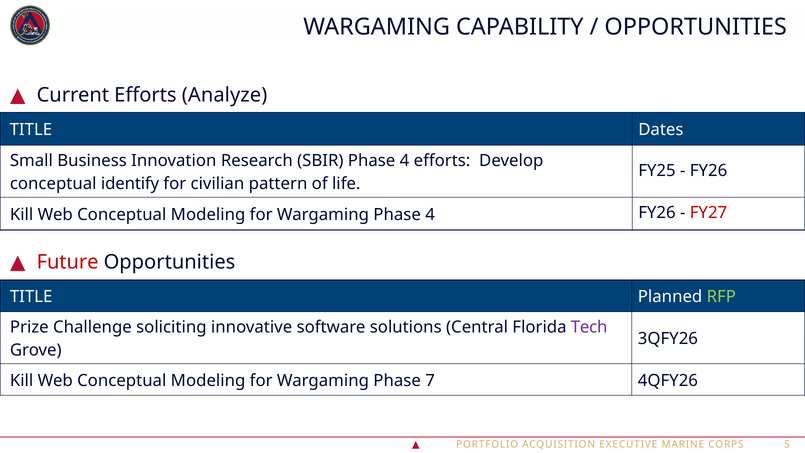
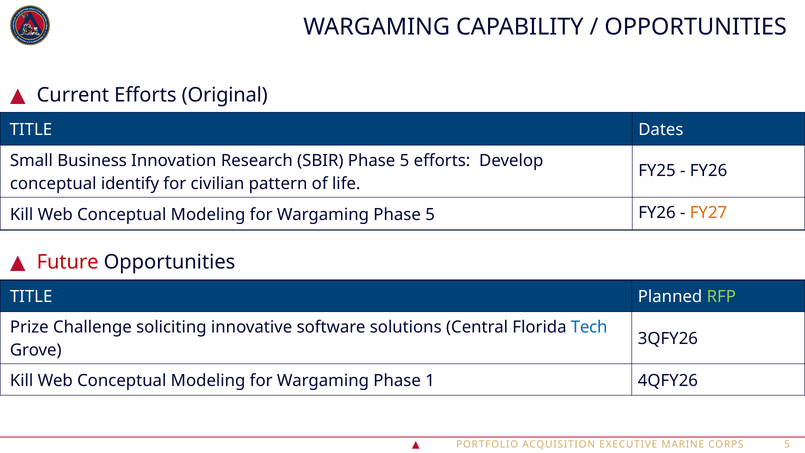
Analyze: Analyze -> Original
SBIR Phase 4: 4 -> 5
Wargaming Phase 4: 4 -> 5
FY27 colour: red -> orange
Tech colour: purple -> blue
7: 7 -> 1
